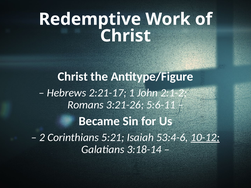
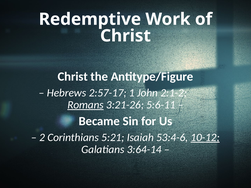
2:21-17: 2:21-17 -> 2:57-17
Romans underline: none -> present
3:18-14: 3:18-14 -> 3:64-14
